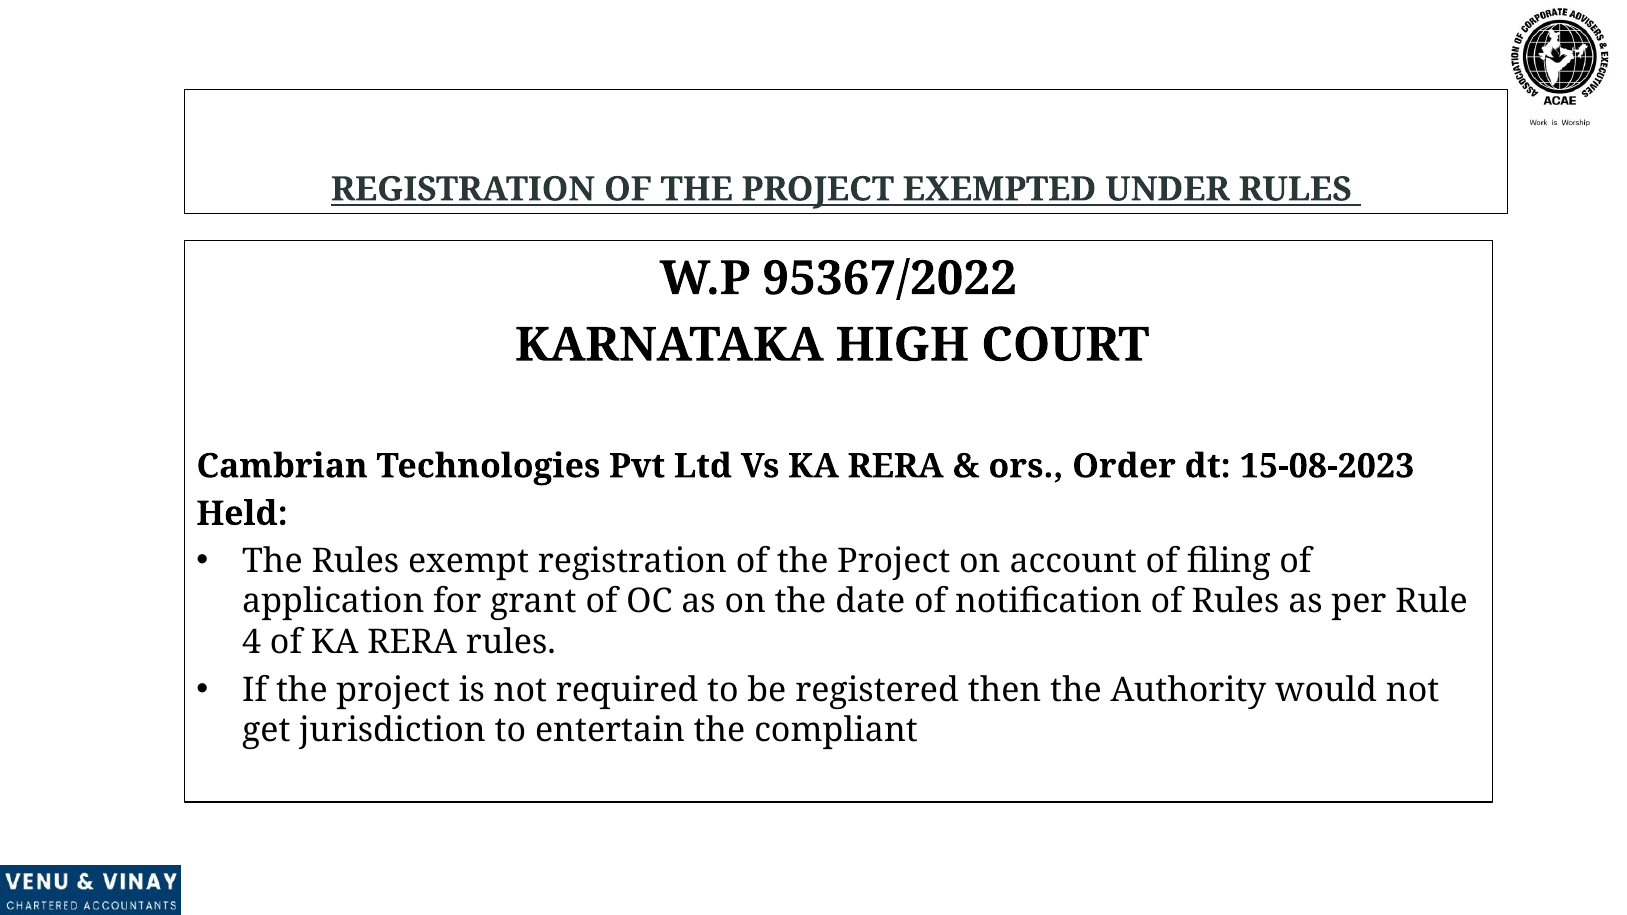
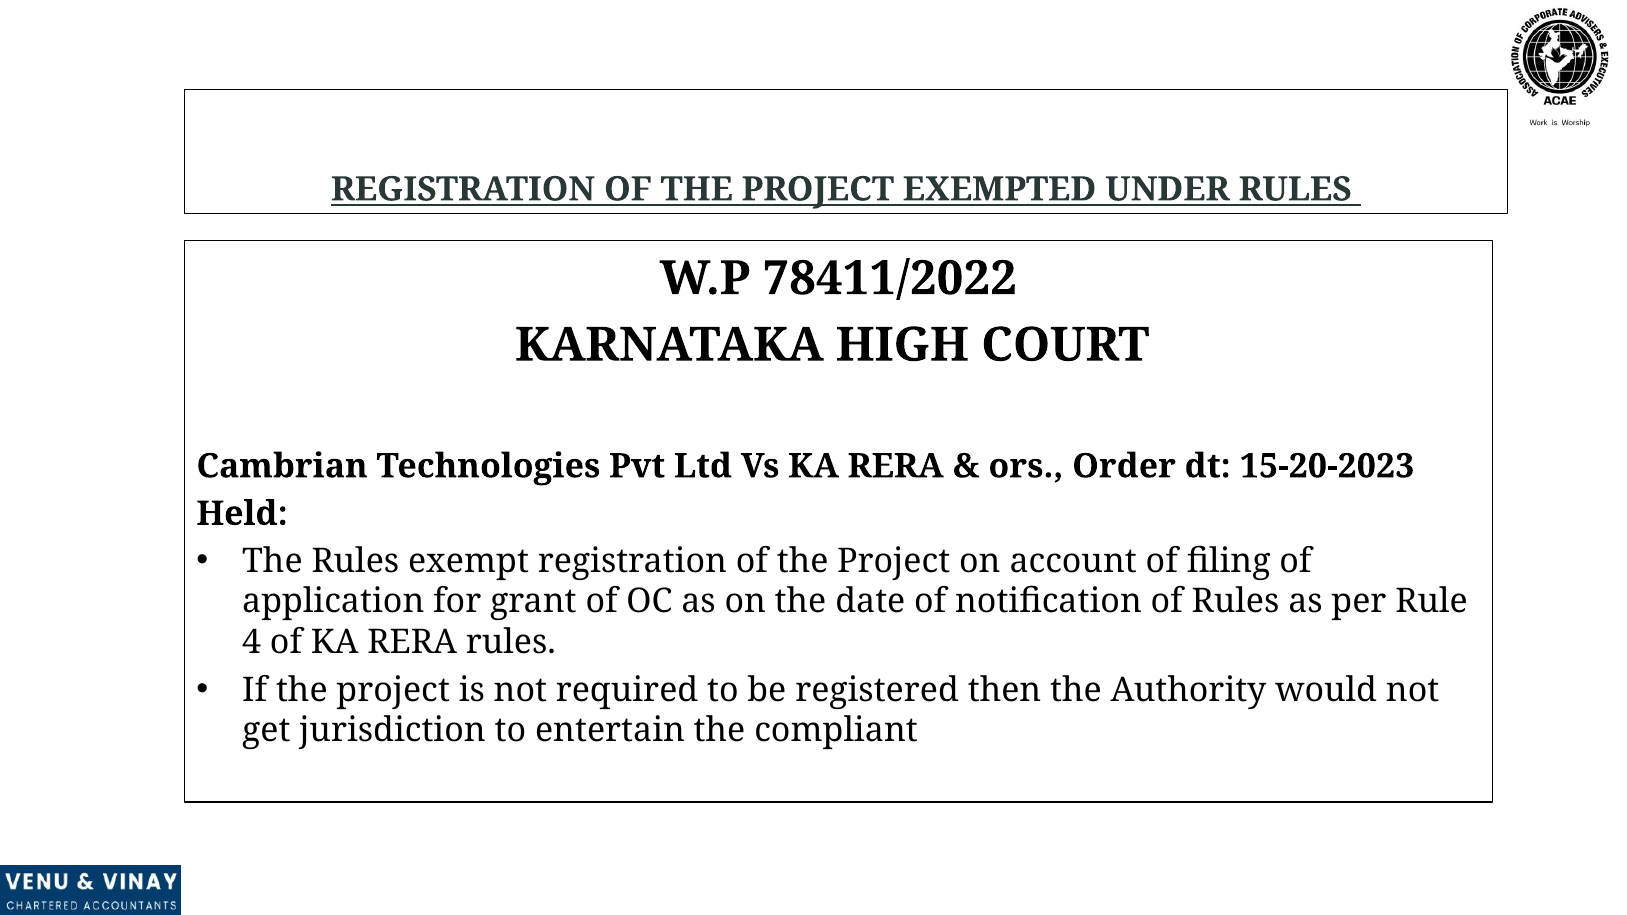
95367/2022: 95367/2022 -> 78411/2022
15-08-2023: 15-08-2023 -> 15-20-2023
